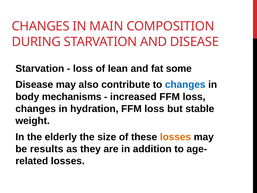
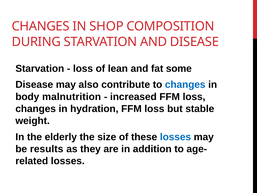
MAIN: MAIN -> SHOP
mechanisms: mechanisms -> malnutrition
losses at (175, 137) colour: orange -> blue
